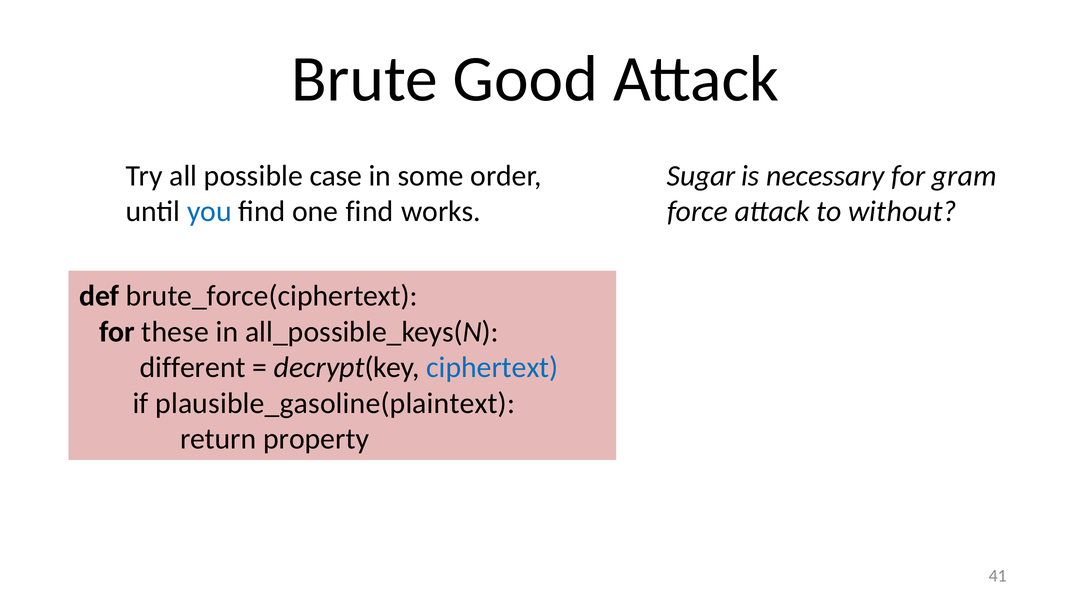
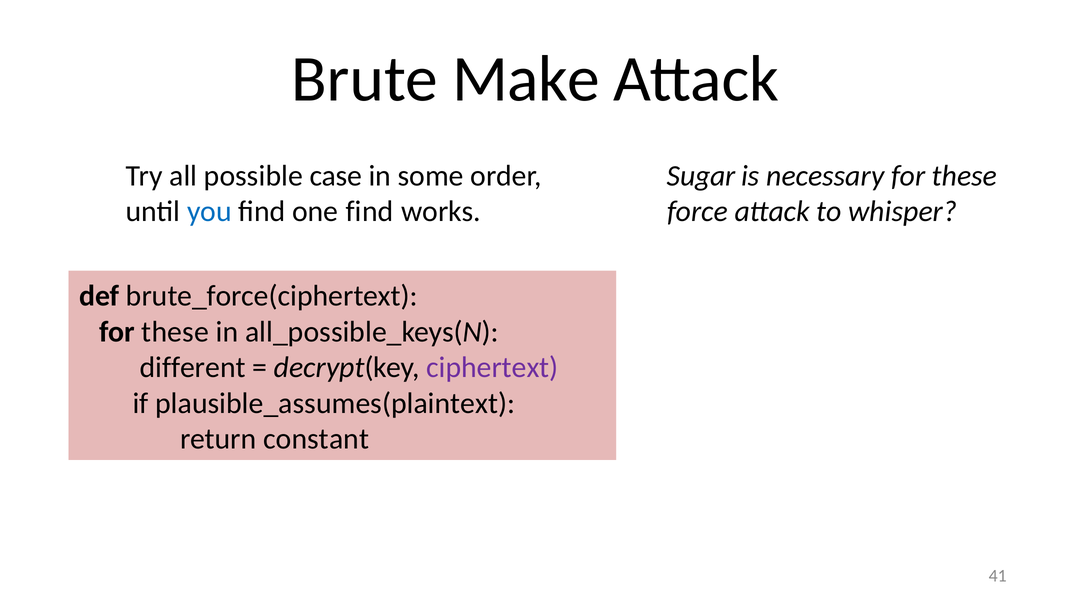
Good: Good -> Make
necessary for gram: gram -> these
without: without -> whisper
ciphertext colour: blue -> purple
plausible_gasoline(plaintext: plausible_gasoline(plaintext -> plausible_assumes(plaintext
property: property -> constant
